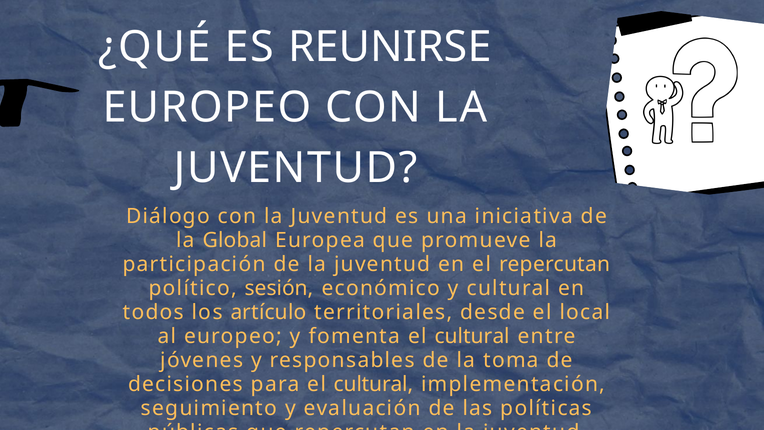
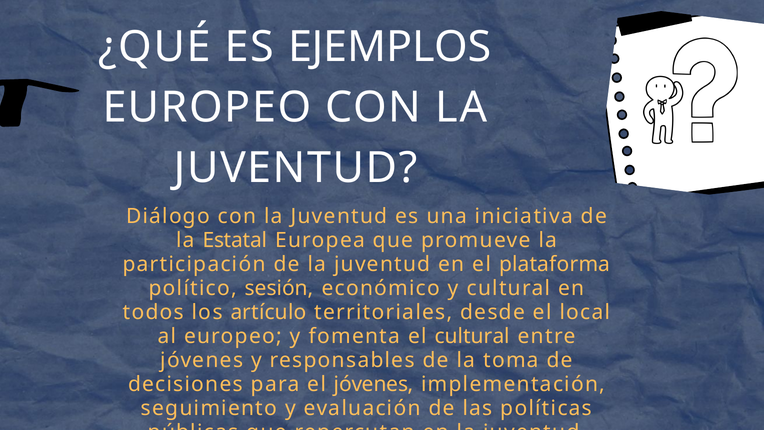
REUNIRSE: REUNIRSE -> EJEMPLOS
Global: Global -> Estatal
el repercutan: repercutan -> plataforma
para el cultural: cultural -> jóvenes
